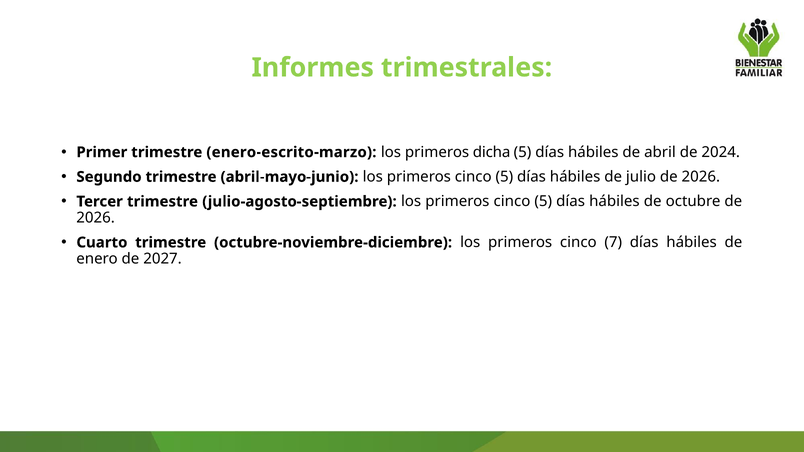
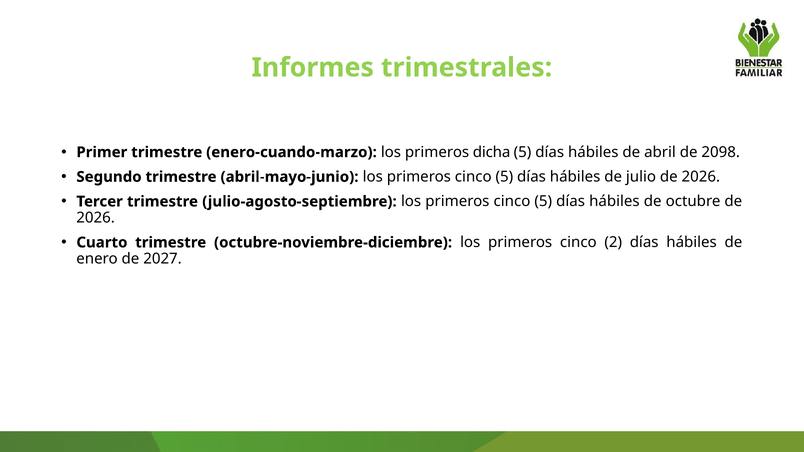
enero-escrito-marzo: enero-escrito-marzo -> enero-cuando-marzo
2024: 2024 -> 2098
7: 7 -> 2
